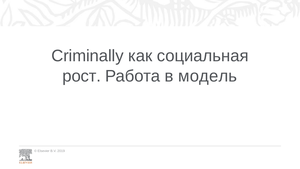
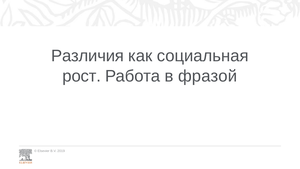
Criminally: Criminally -> Различия
модель: модель -> фразой
